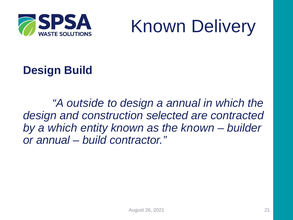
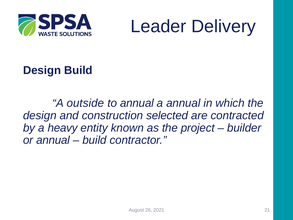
Known at (158, 26): Known -> Leader
to design: design -> annual
a which: which -> heavy
the known: known -> project
